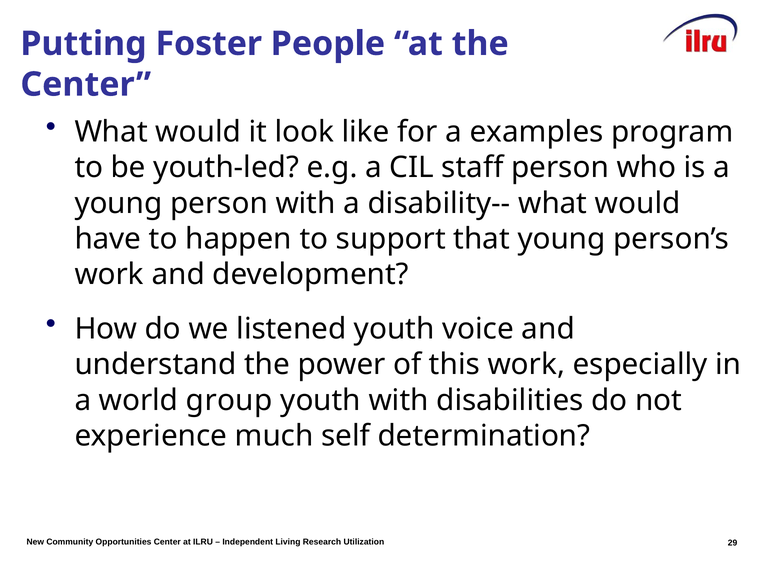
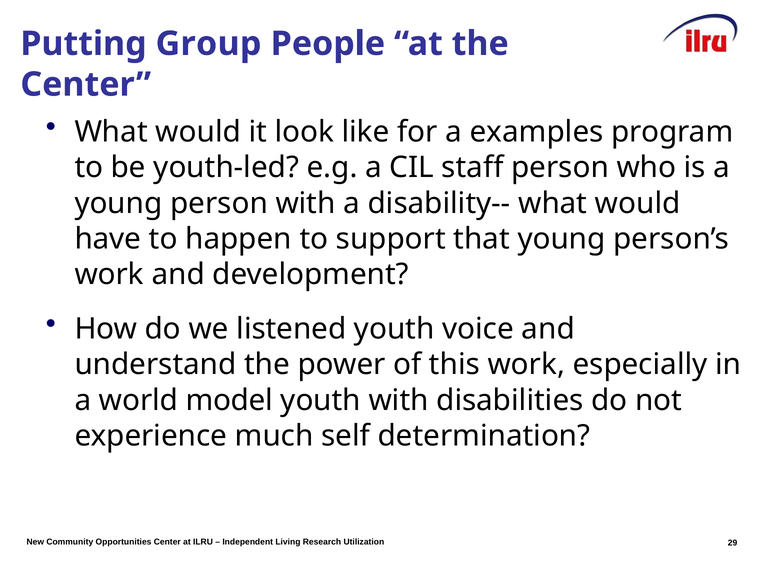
Foster: Foster -> Group
group: group -> model
